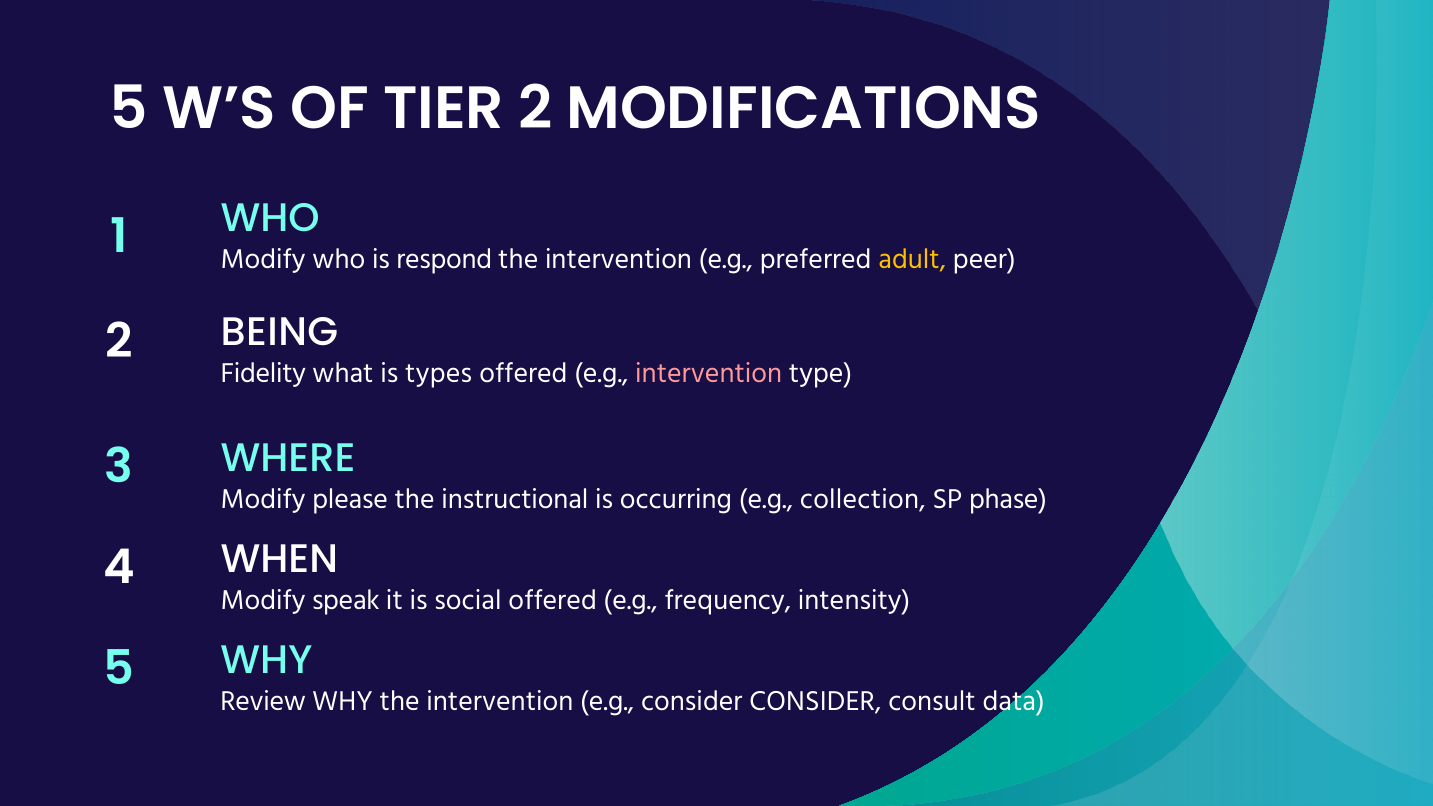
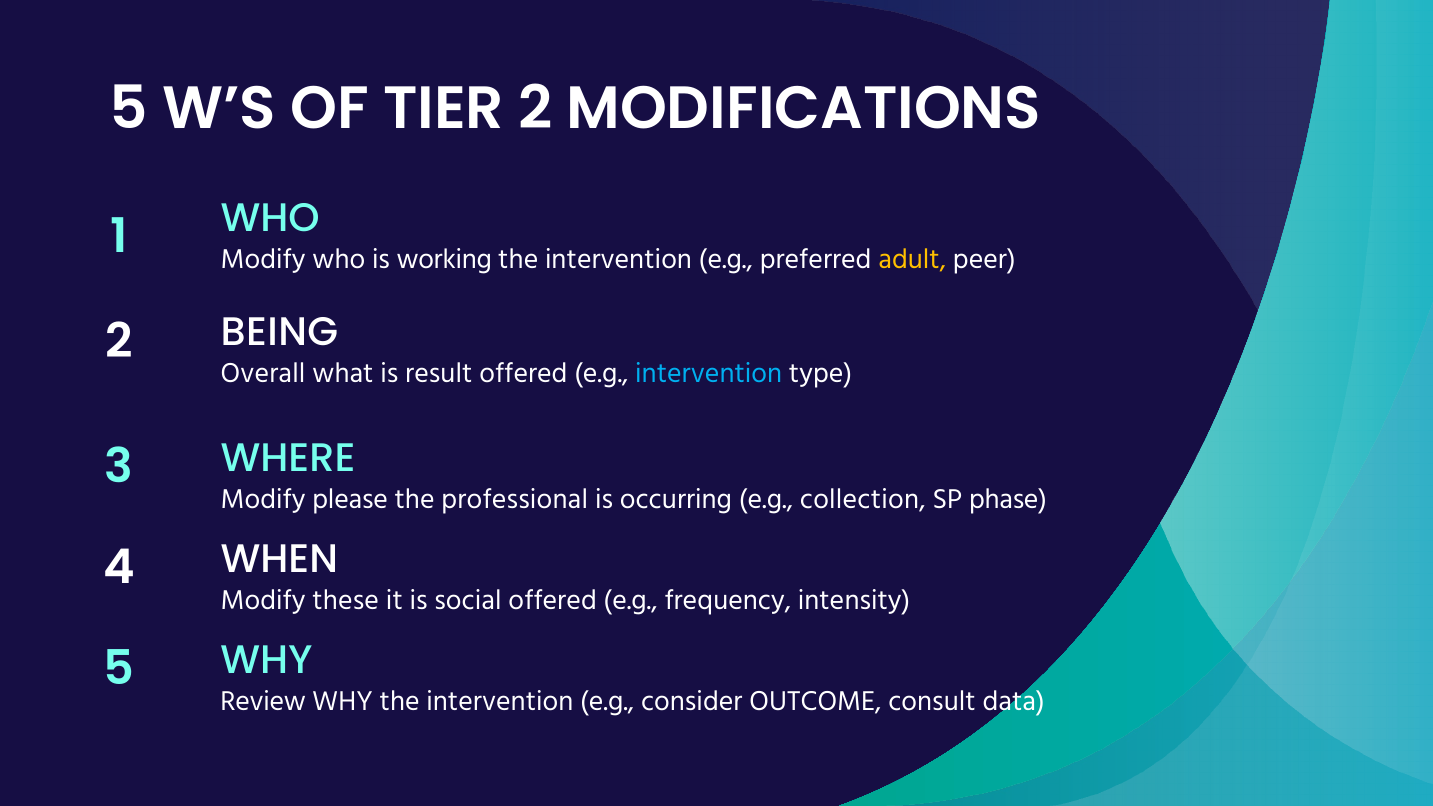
respond: respond -> working
Fidelity: Fidelity -> Overall
types: types -> result
intervention at (709, 374) colour: pink -> light blue
instructional: instructional -> professional
speak: speak -> these
consider CONSIDER: CONSIDER -> OUTCOME
